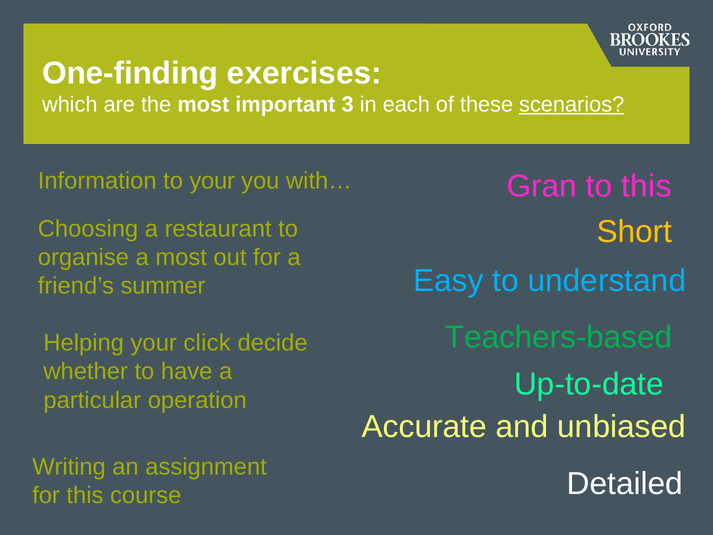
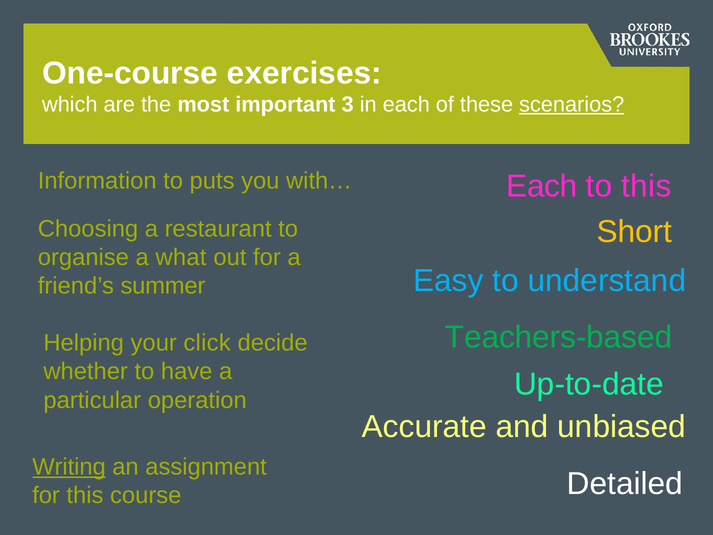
One-finding: One-finding -> One-course
to your: your -> puts
Gran at (542, 186): Gran -> Each
a most: most -> what
Writing underline: none -> present
